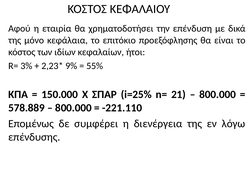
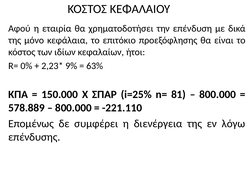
3%: 3% -> 0%
55%: 55% -> 63%
21: 21 -> 81
